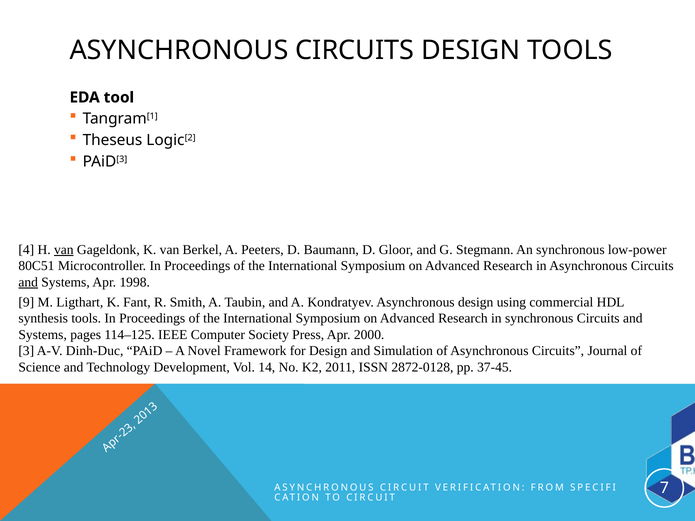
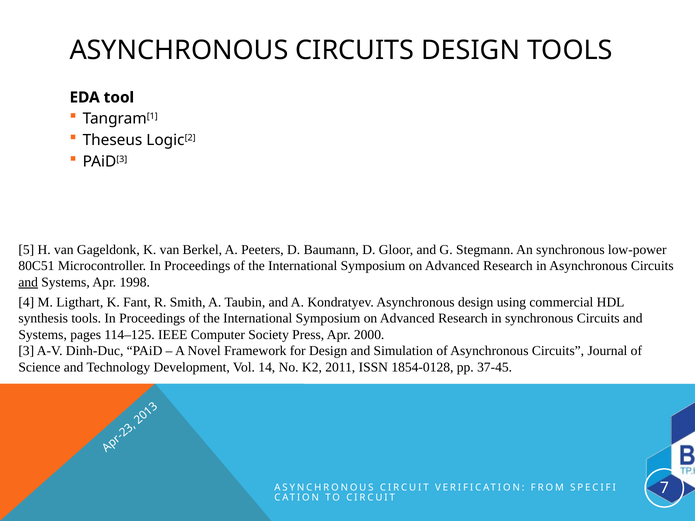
4: 4 -> 5
van at (64, 250) underline: present -> none
9: 9 -> 4
2872-0128: 2872-0128 -> 1854-0128
